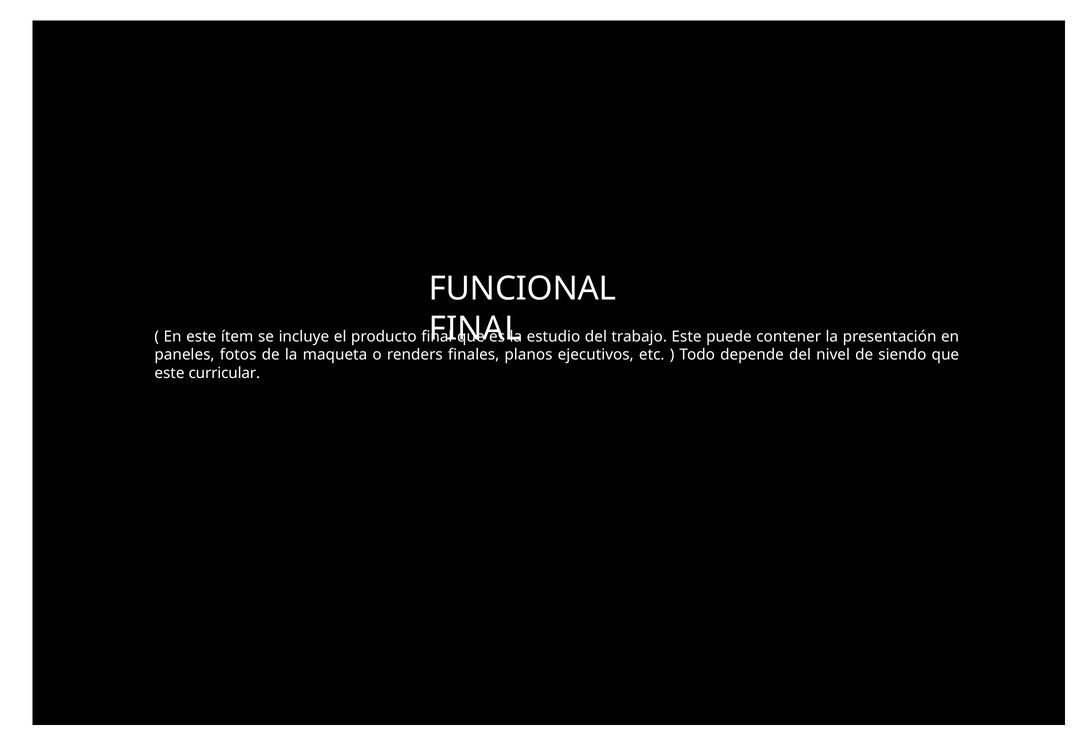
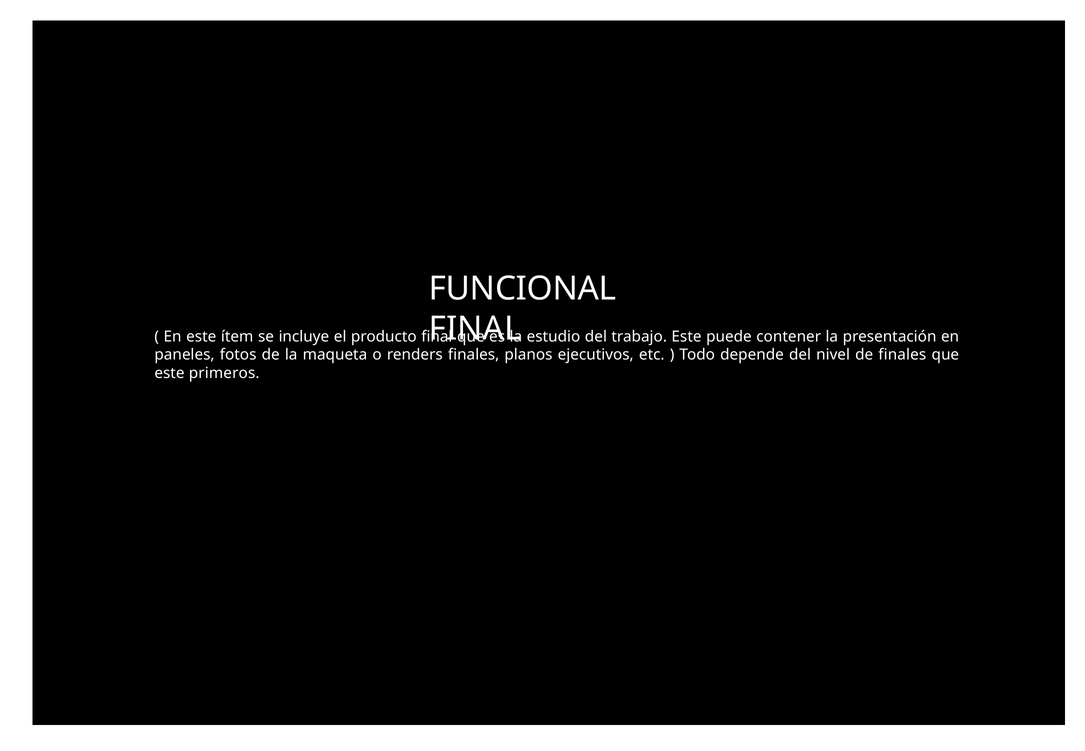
de siendo: siendo -> finales
curricular: curricular -> primeros
